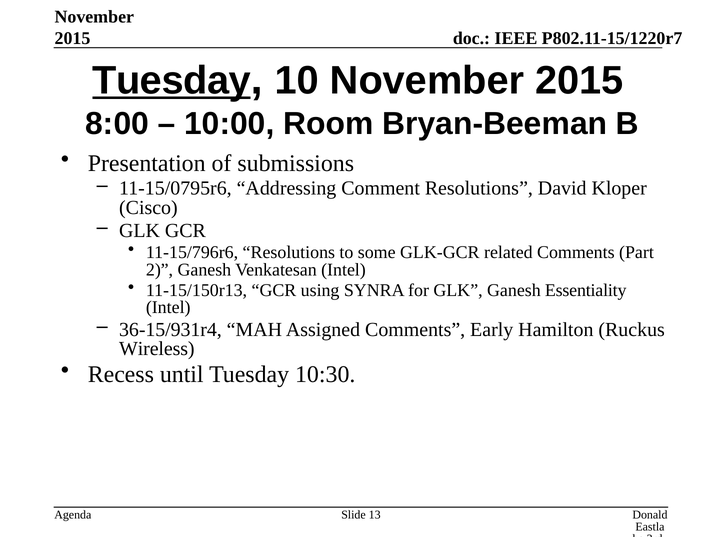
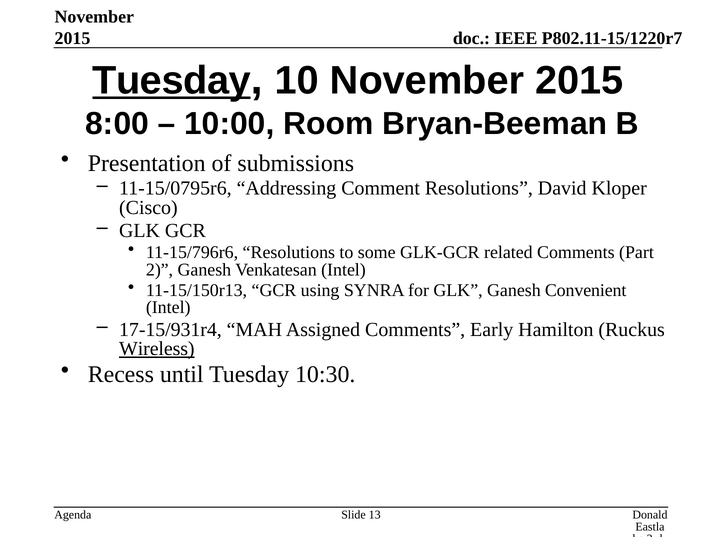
Essentiality: Essentiality -> Convenient
36-15/931r4: 36-15/931r4 -> 17-15/931r4
Wireless underline: none -> present
